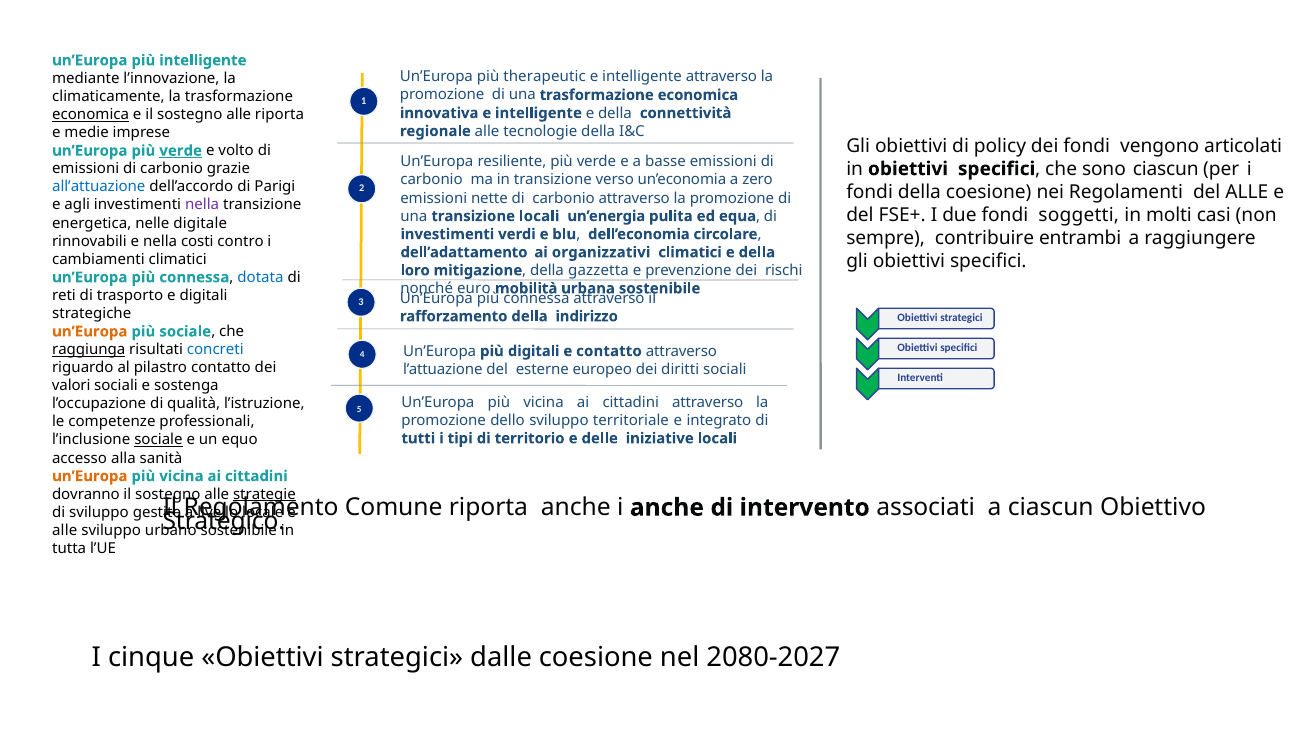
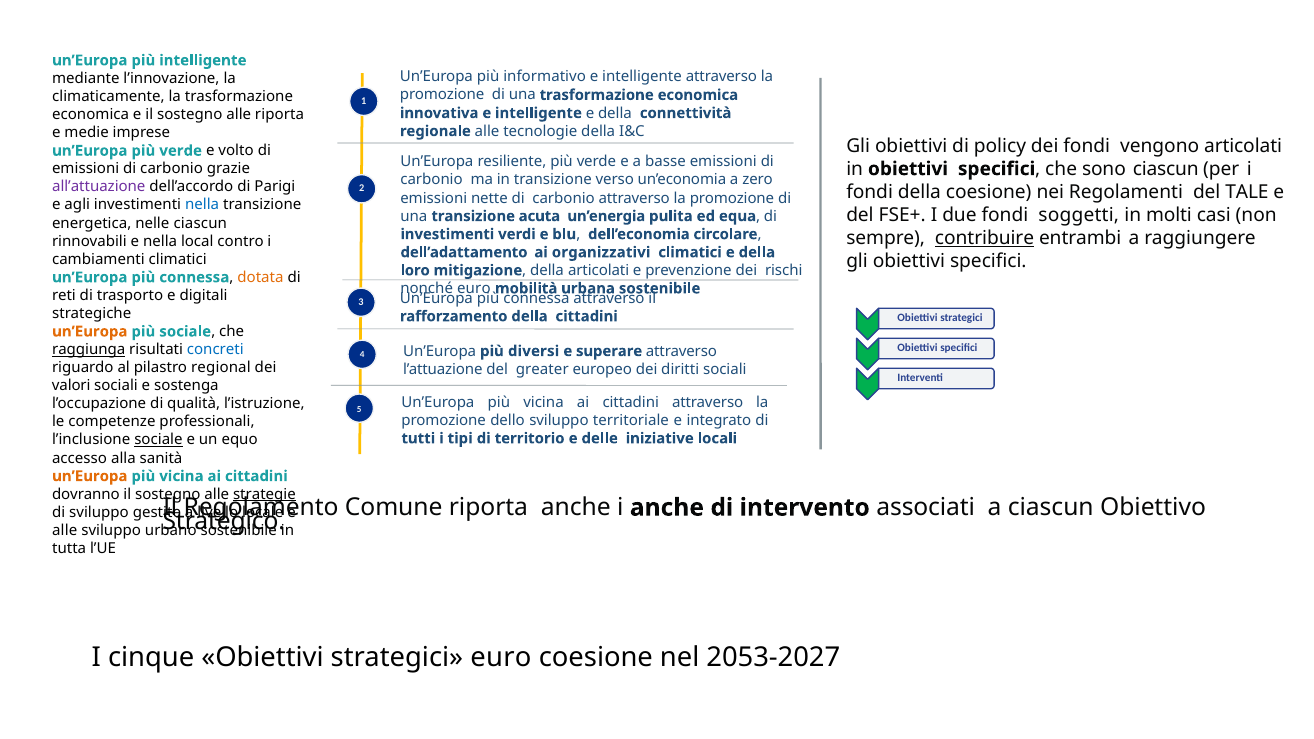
therapeutic: therapeutic -> informativo
economica at (91, 115) underline: present -> none
verde at (181, 151) underline: present -> none
all’attuazione colour: blue -> purple
del ALLE: ALLE -> TALE
nella at (202, 205) colour: purple -> blue
transizione locali: locali -> acuta
nelle digitale: digitale -> ciascun
contribuire underline: none -> present
costi: costi -> local
della gazzetta: gazzetta -> articolati
dotata colour: blue -> orange
della indirizzo: indirizzo -> cittadini
più digitali: digitali -> diversi
e contatto: contatto -> superare
pilastro contatto: contatto -> regional
esterne: esterne -> greater
strategici dalle: dalle -> euro
2080-2027: 2080-2027 -> 2053-2027
